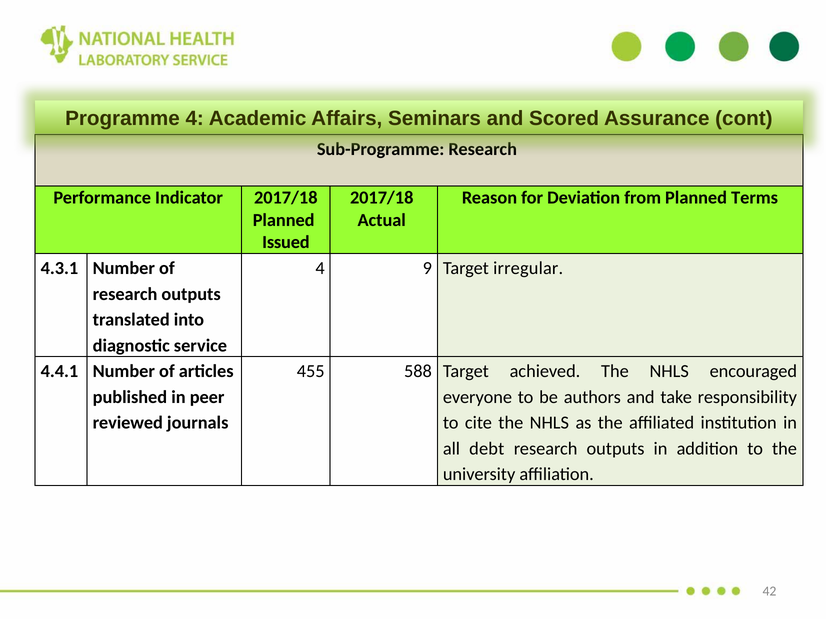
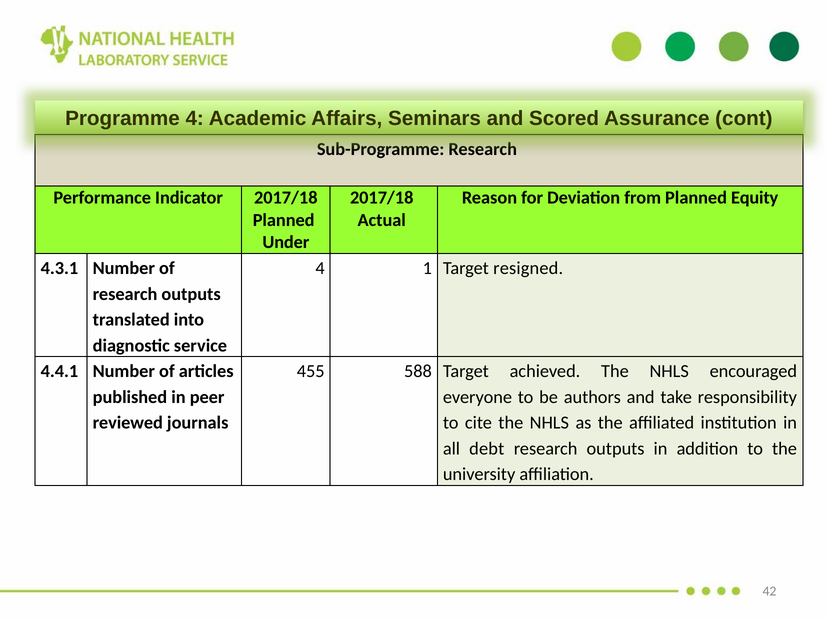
Terms: Terms -> Equity
Issued: Issued -> Under
9: 9 -> 1
irregular: irregular -> resigned
